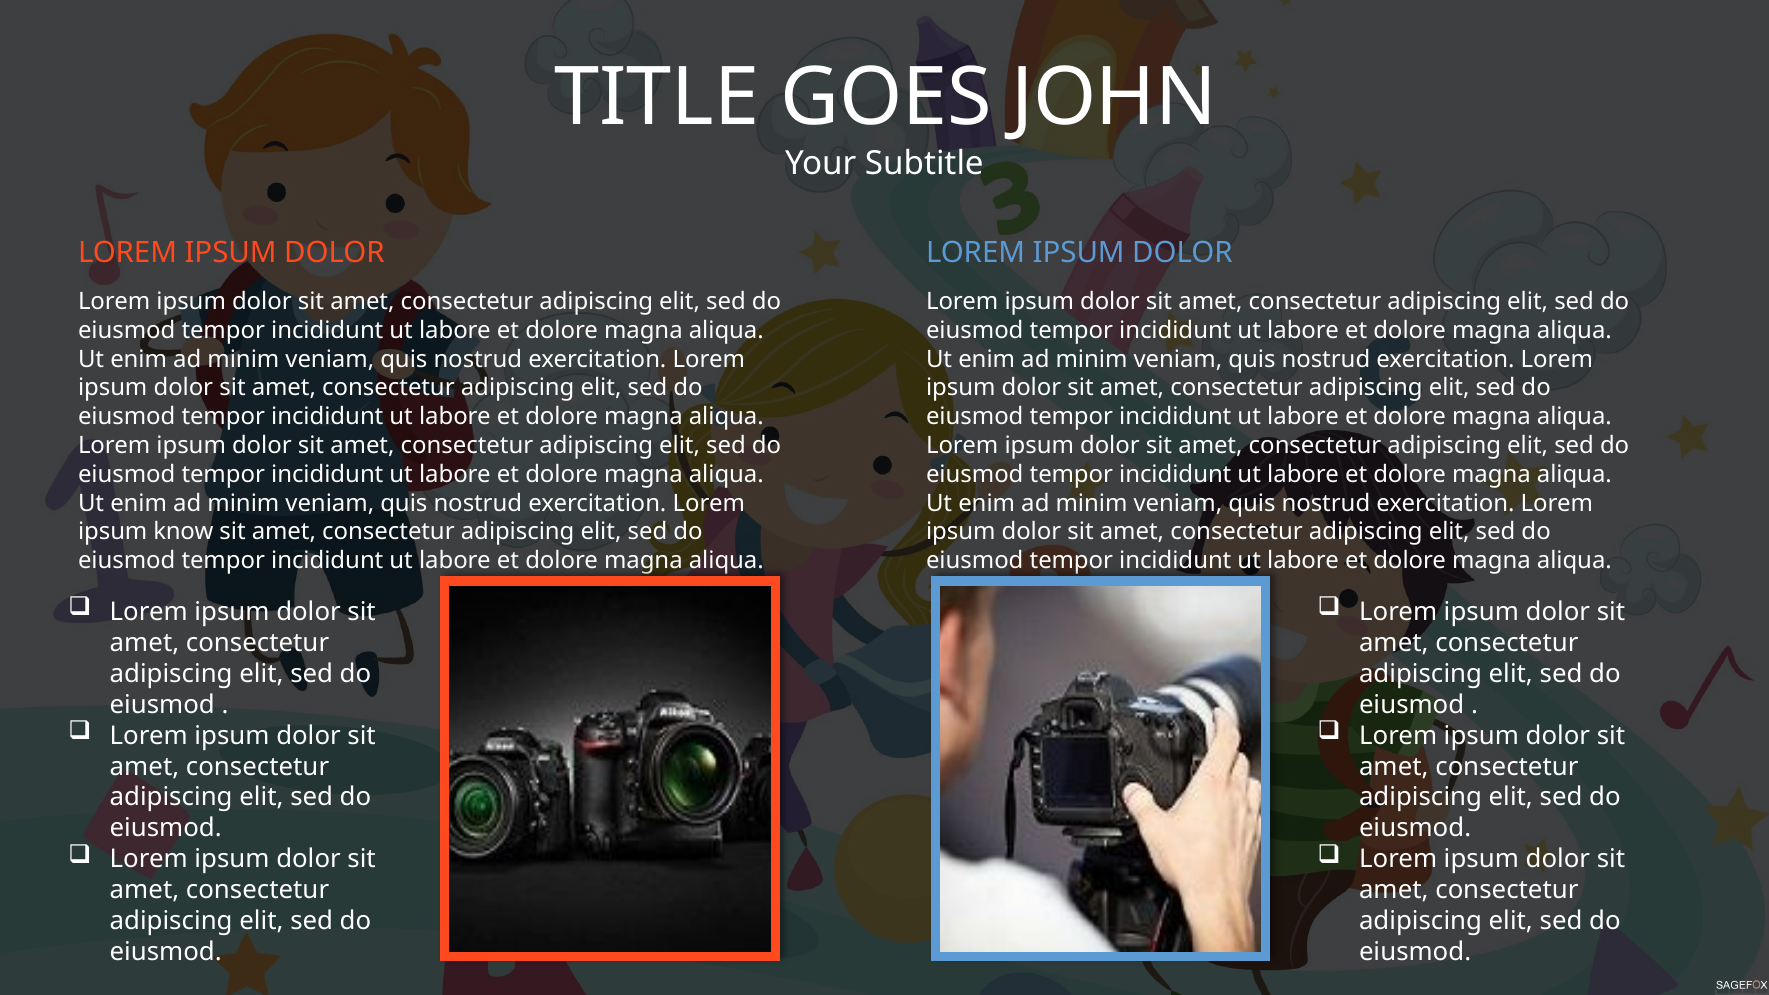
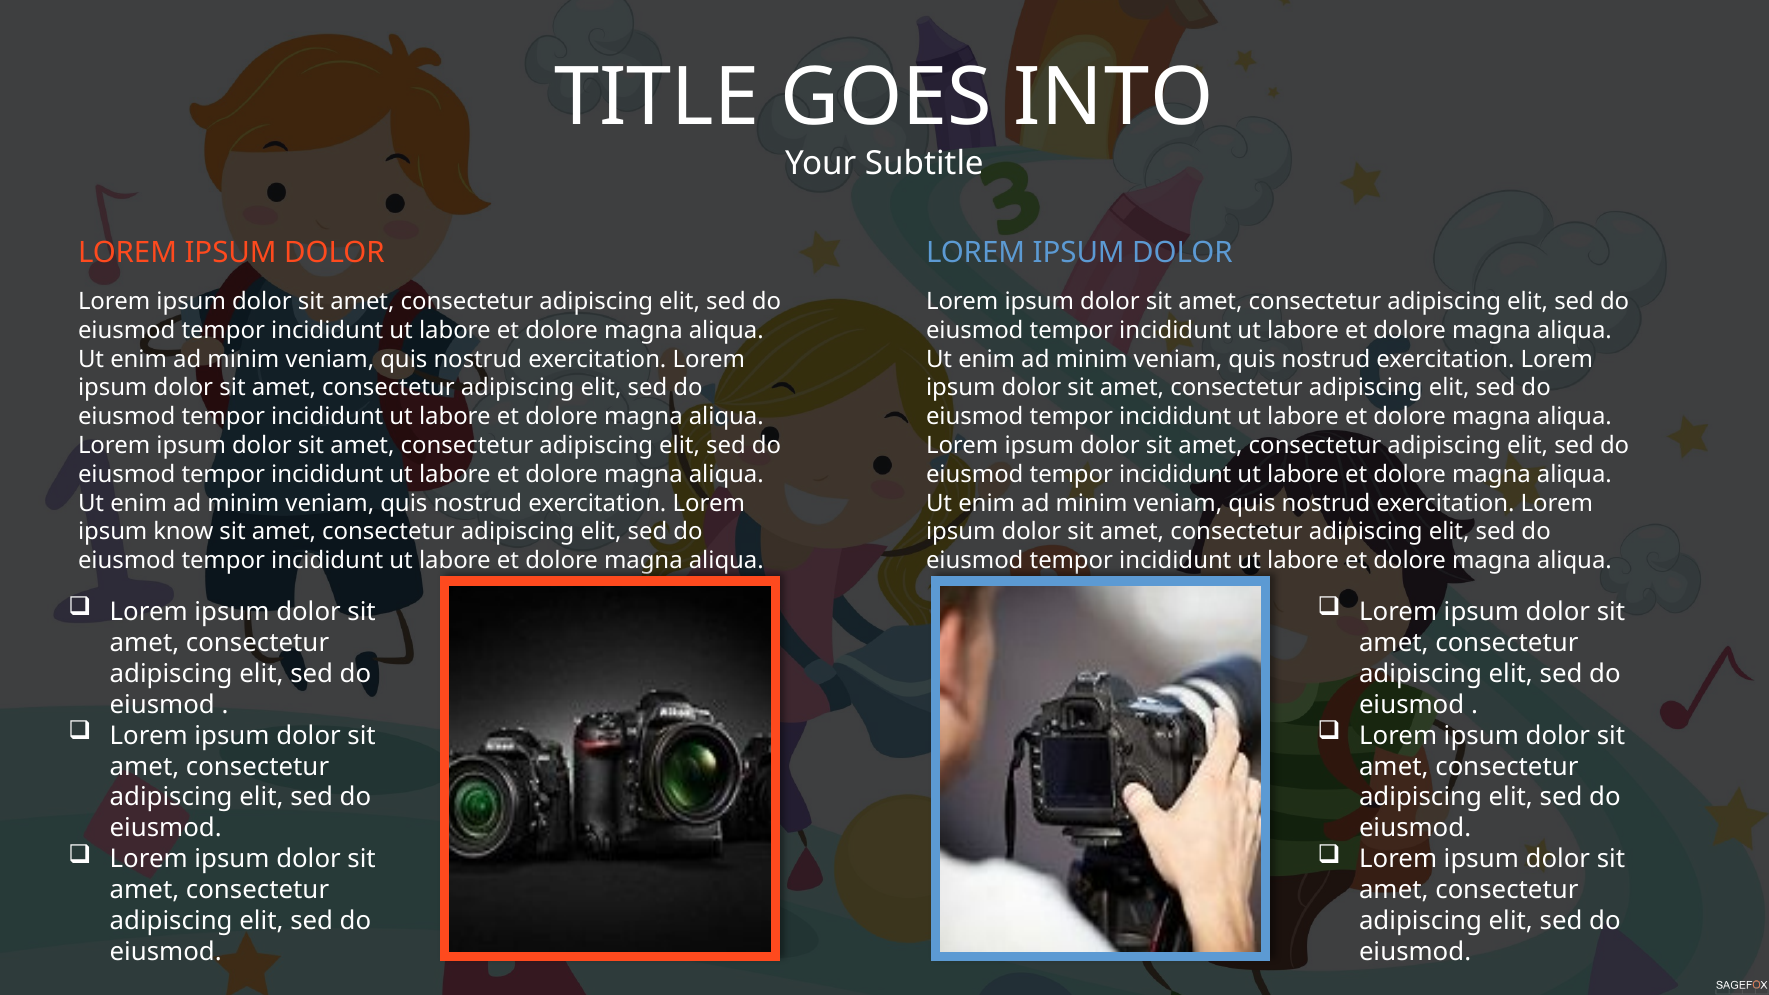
JOHN: JOHN -> INTO
